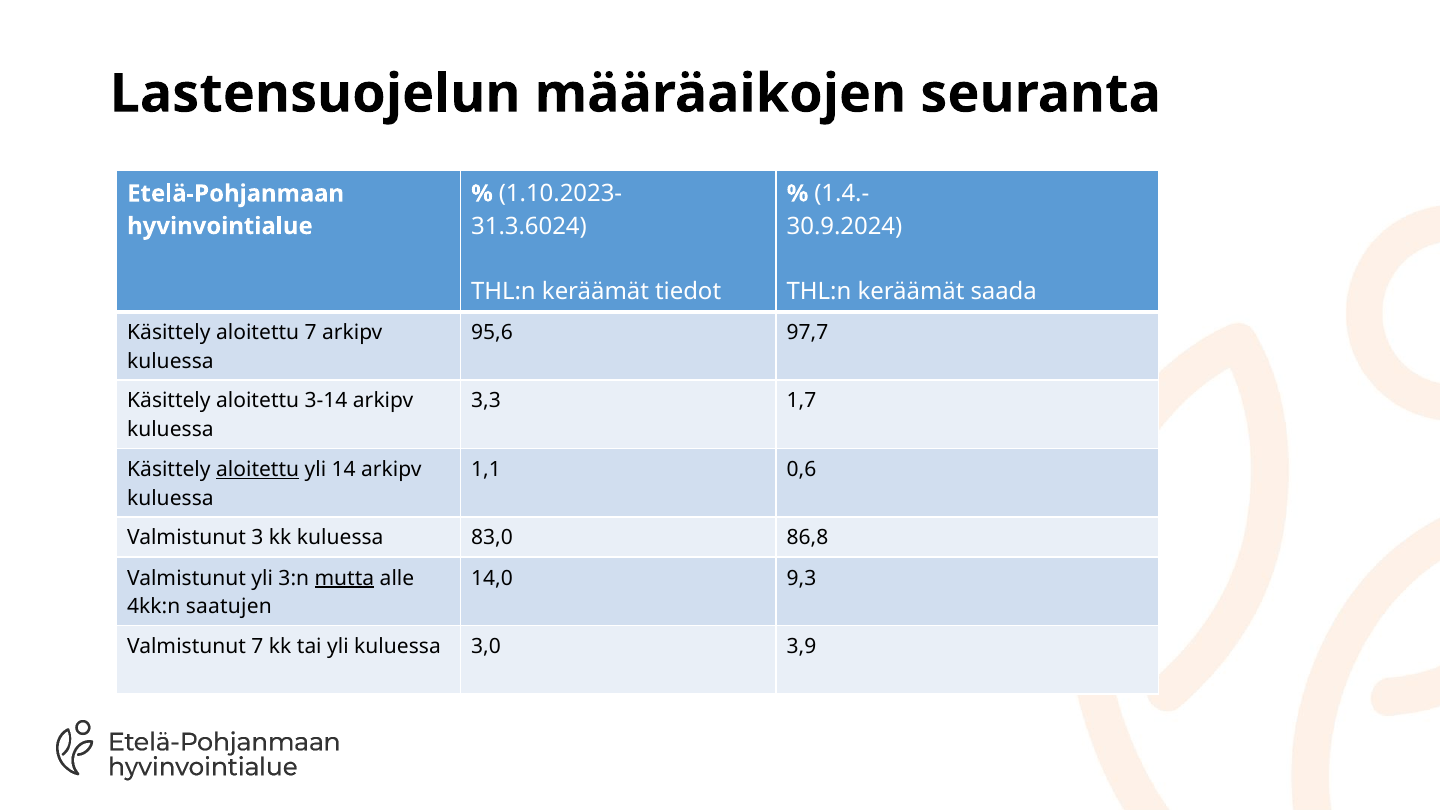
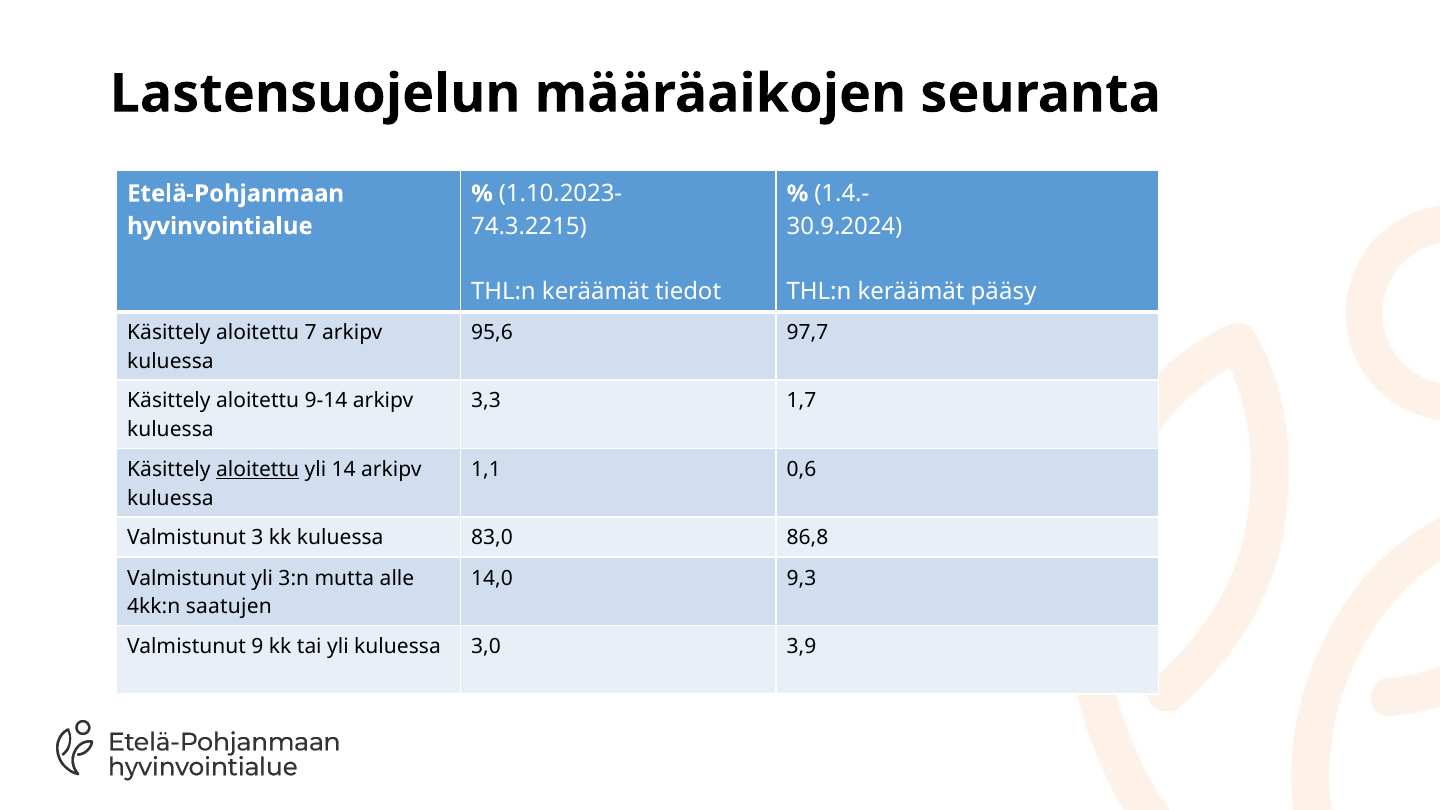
31.3.6024: 31.3.6024 -> 74.3.2215
saada: saada -> pääsy
3-14: 3-14 -> 9-14
mutta underline: present -> none
Valmistunut 7: 7 -> 9
